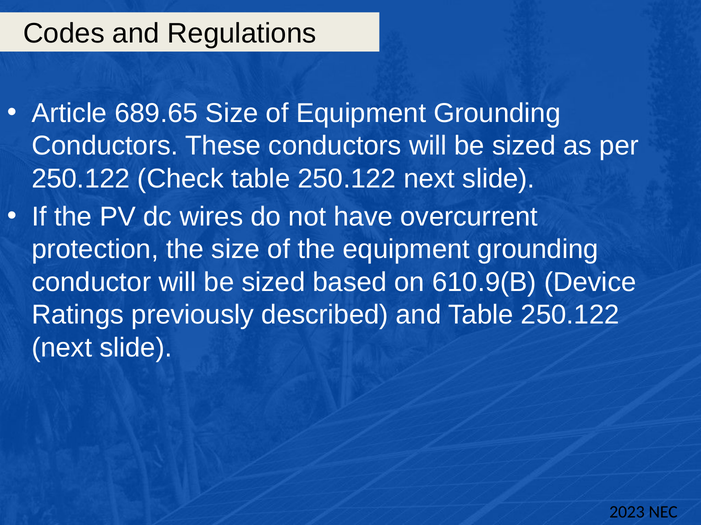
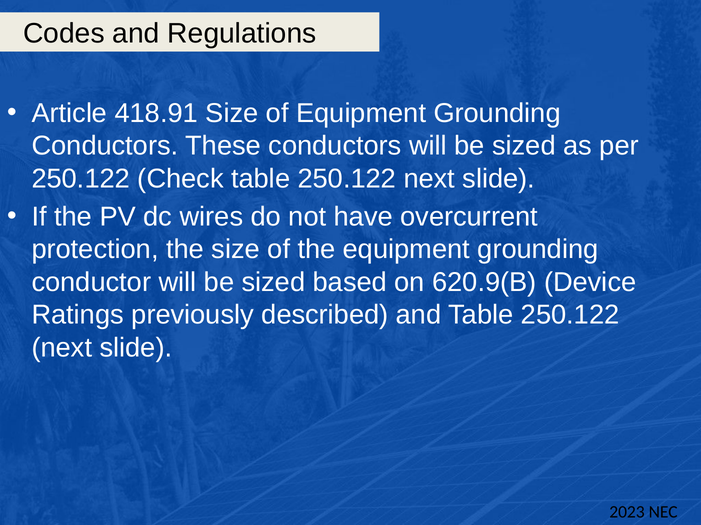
689.65: 689.65 -> 418.91
610.9(B: 610.9(B -> 620.9(B
